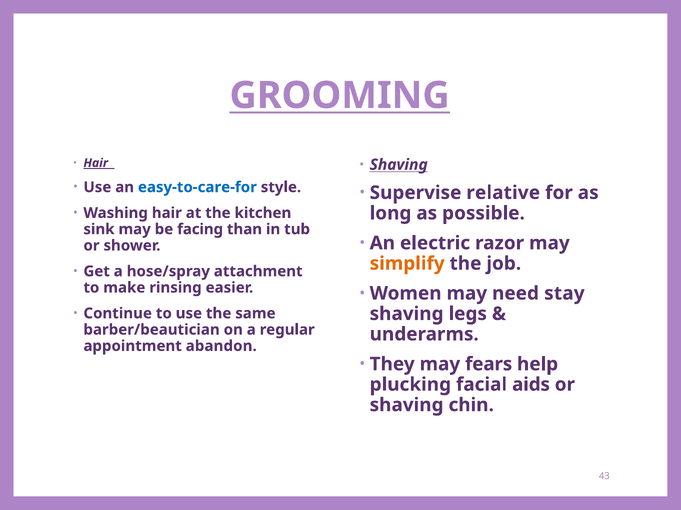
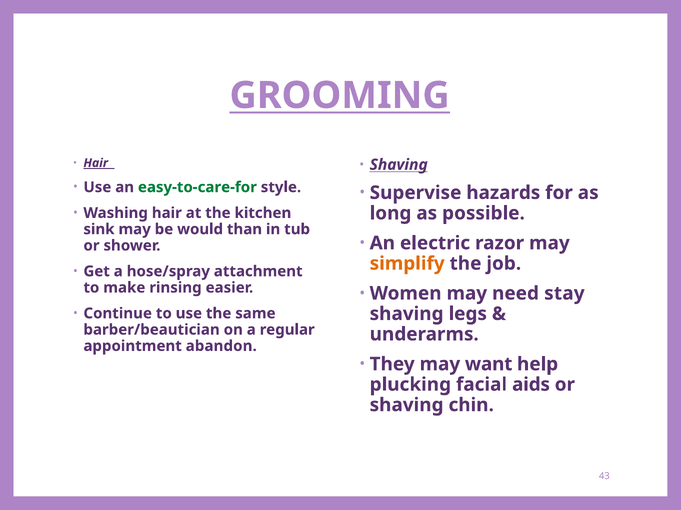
easy-to-care-for colour: blue -> green
relative: relative -> hazards
facing: facing -> would
fears: fears -> want
